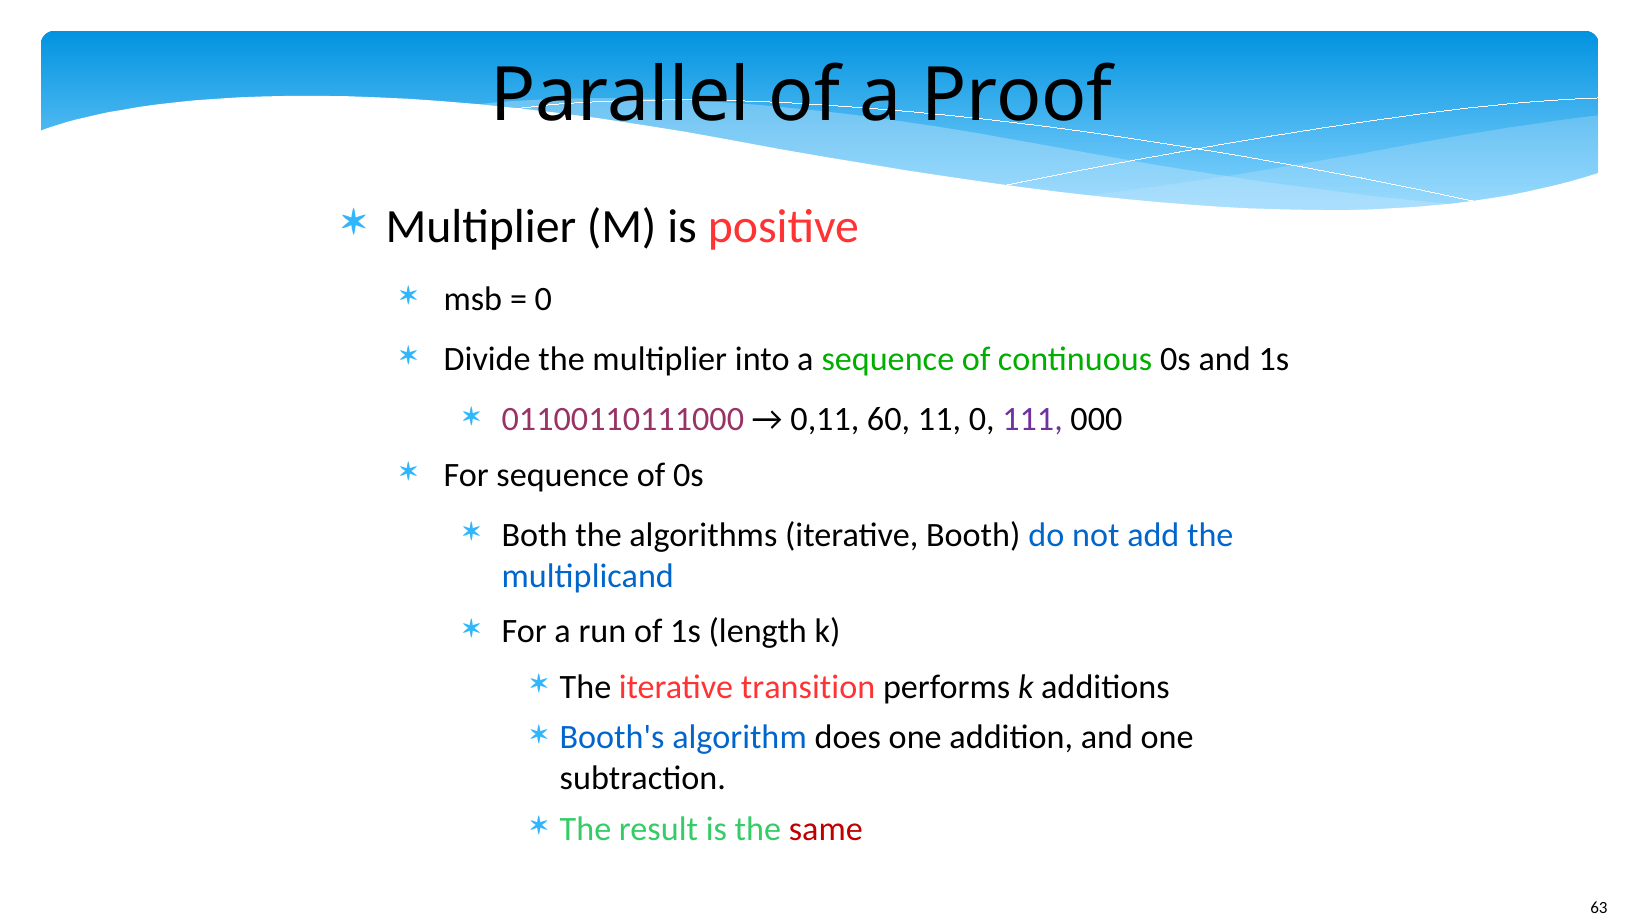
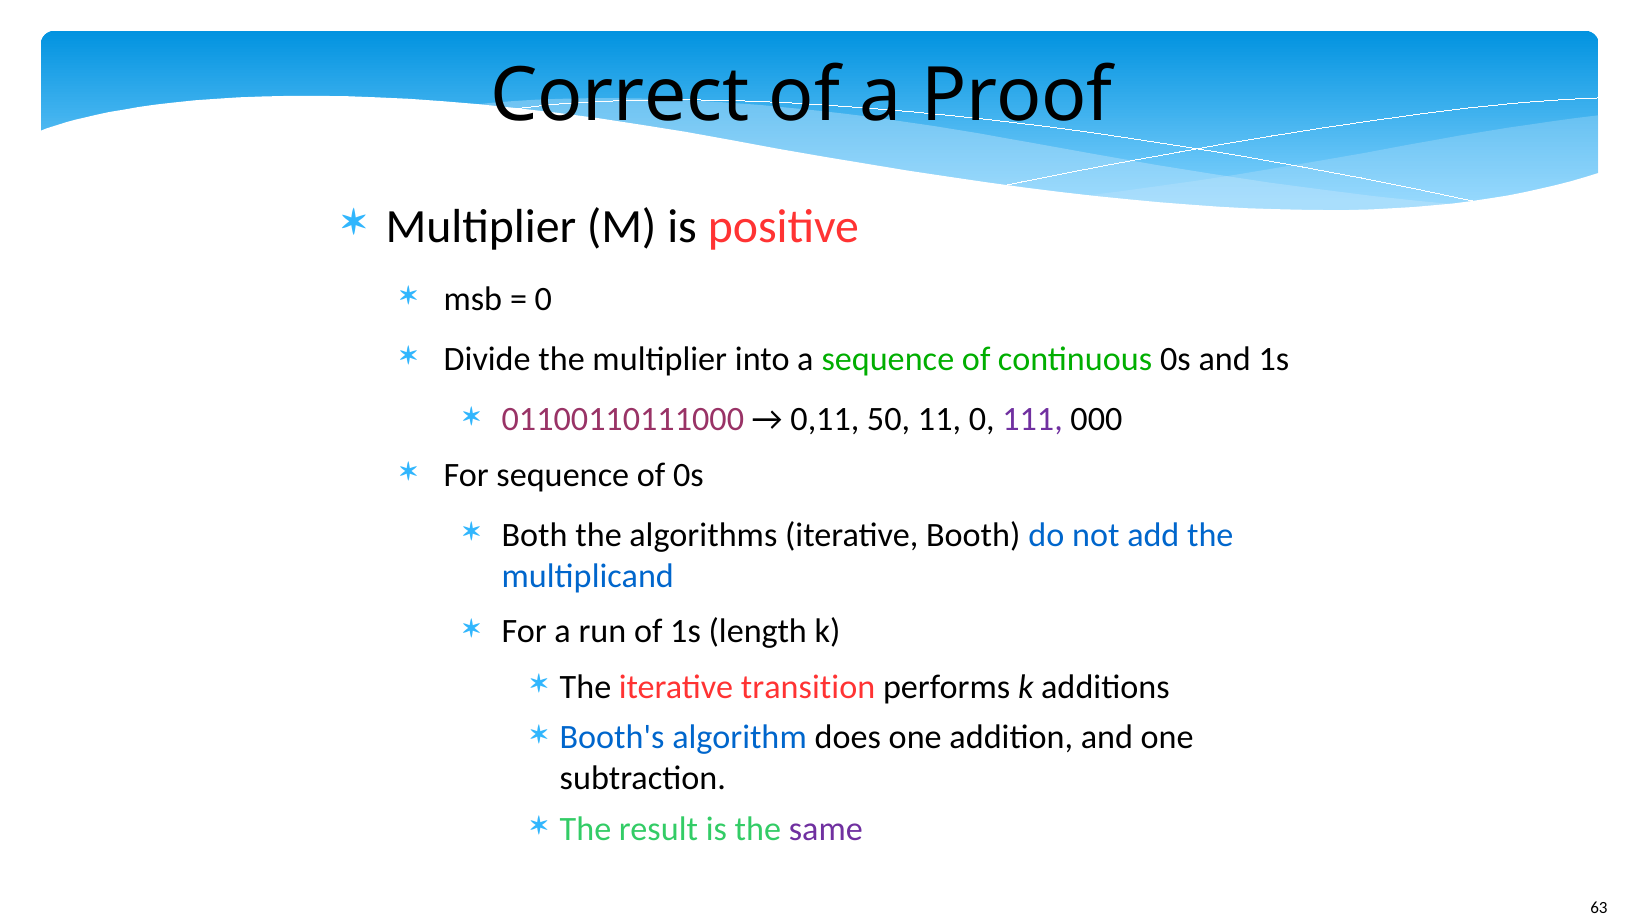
Parallel: Parallel -> Correct
60: 60 -> 50
same colour: red -> purple
